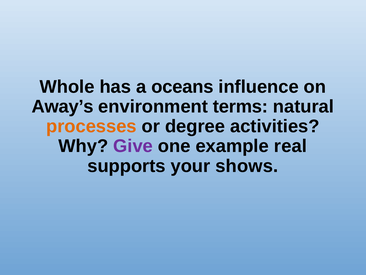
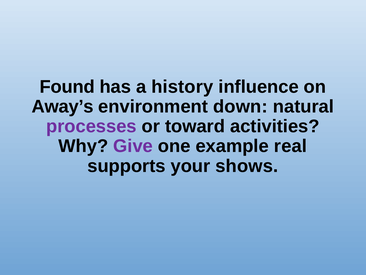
Whole: Whole -> Found
oceans: oceans -> history
terms: terms -> down
processes colour: orange -> purple
degree: degree -> toward
